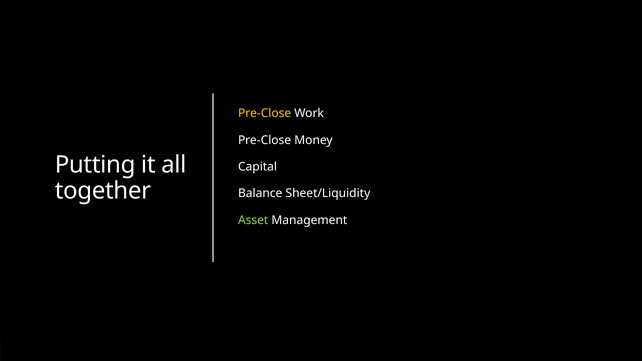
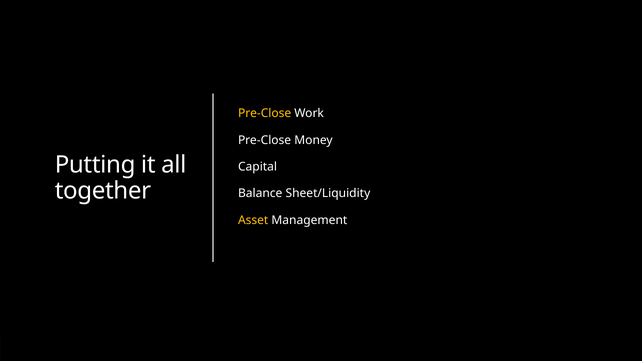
Asset colour: light green -> yellow
